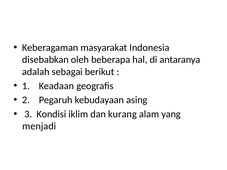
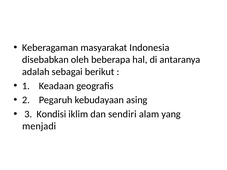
kurang: kurang -> sendiri
